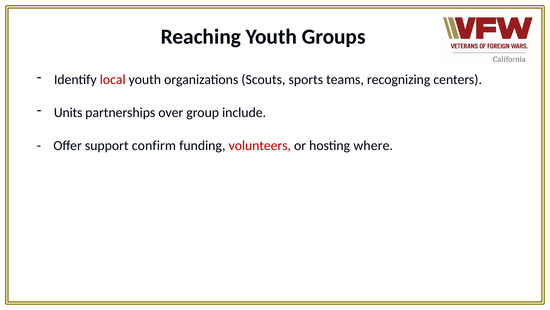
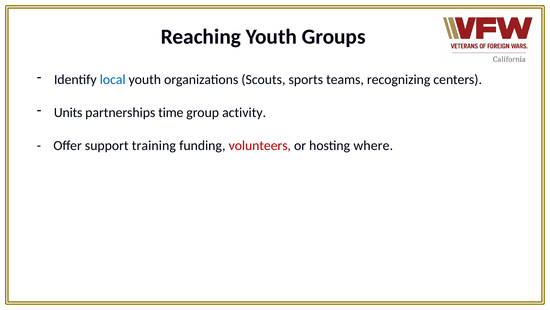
local colour: red -> blue
over: over -> time
include: include -> activity
confirm: confirm -> training
